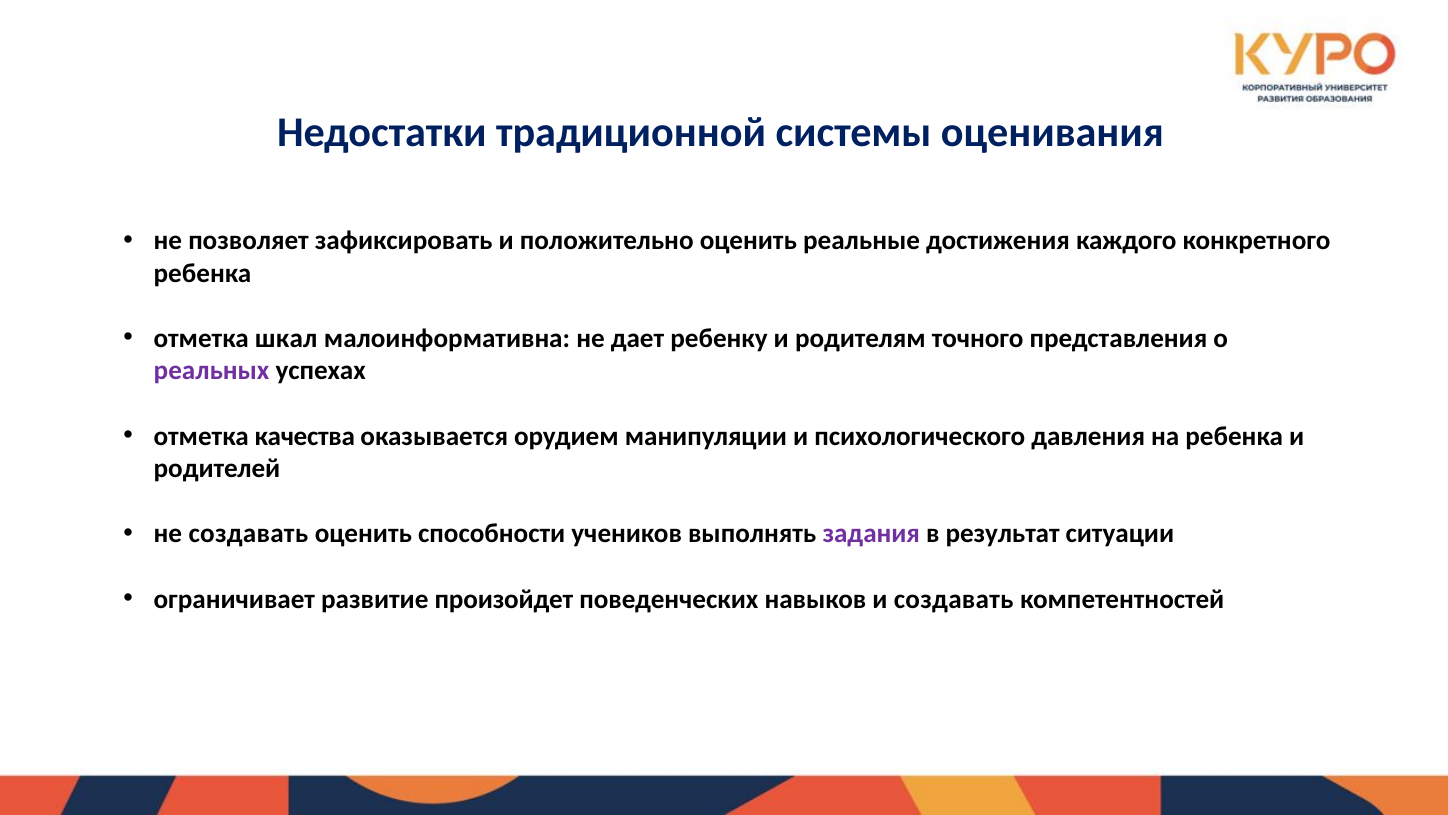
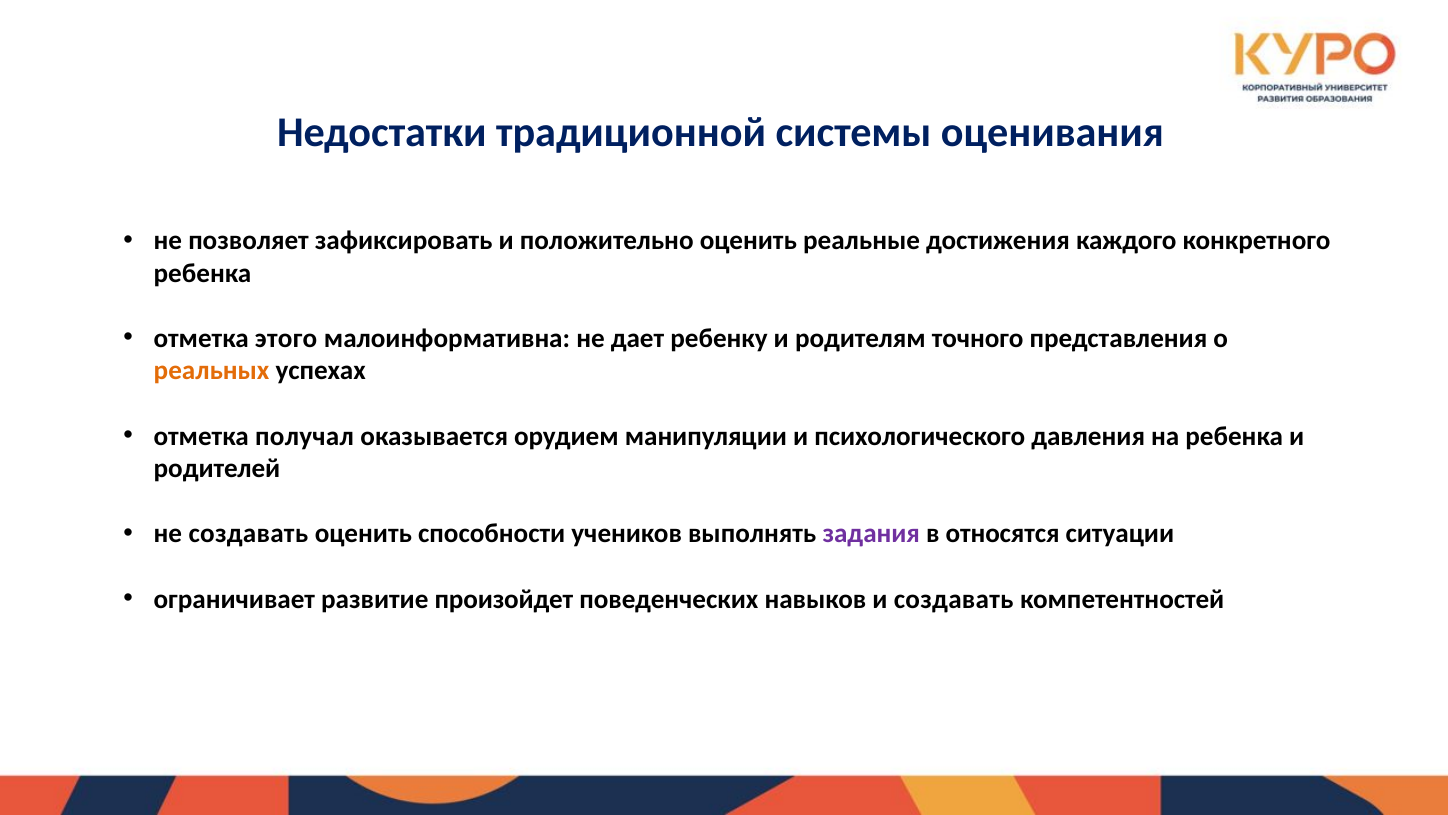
шкал: шкал -> этого
реальных colour: purple -> orange
качества: качества -> получал
результат: результат -> относятся
